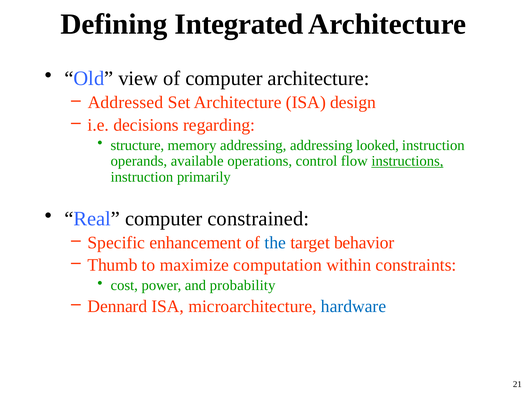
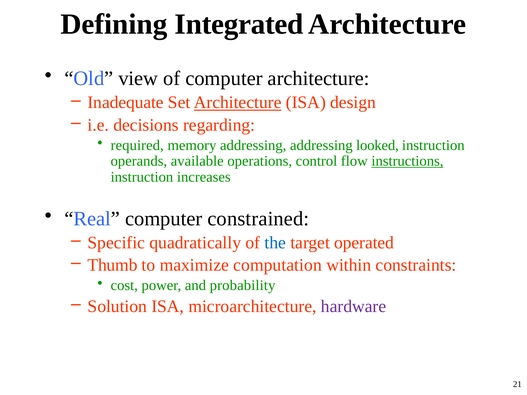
Addressed: Addressed -> Inadequate
Architecture at (238, 103) underline: none -> present
structure: structure -> required
primarily: primarily -> increases
enhancement: enhancement -> quadratically
behavior: behavior -> operated
Dennard: Dennard -> Solution
hardware colour: blue -> purple
